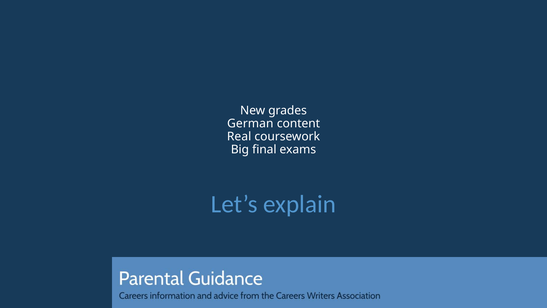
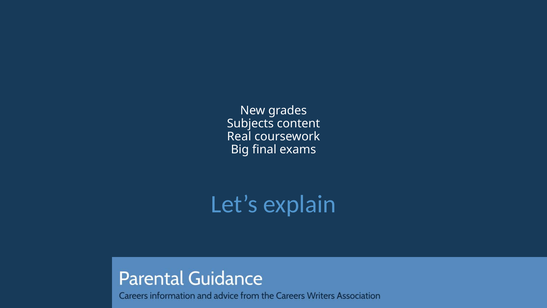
German: German -> Subjects
